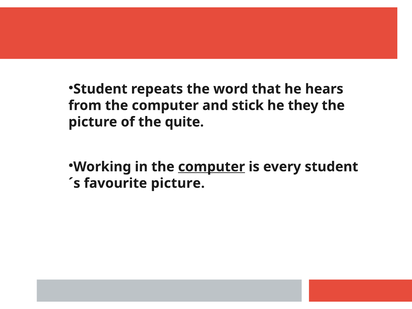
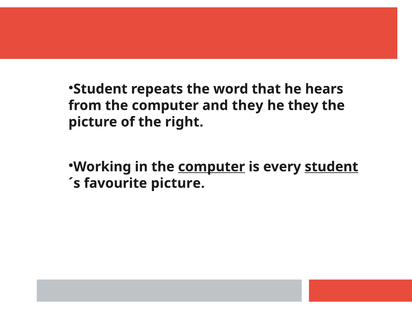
and stick: stick -> they
quite: quite -> right
student at (331, 167) underline: none -> present
